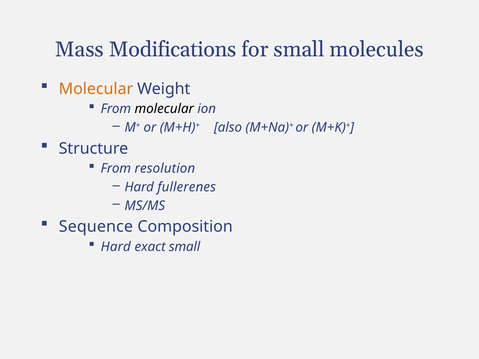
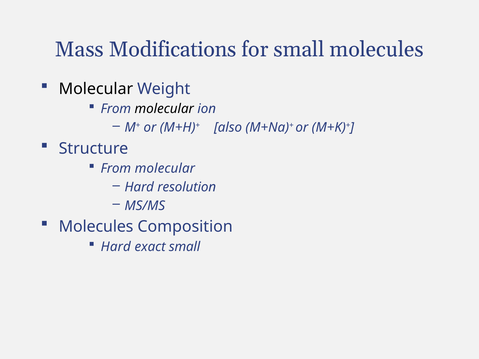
Molecular at (96, 89) colour: orange -> black
resolution at (165, 169): resolution -> molecular
fullerenes: fullerenes -> resolution
Sequence at (96, 227): Sequence -> Molecules
